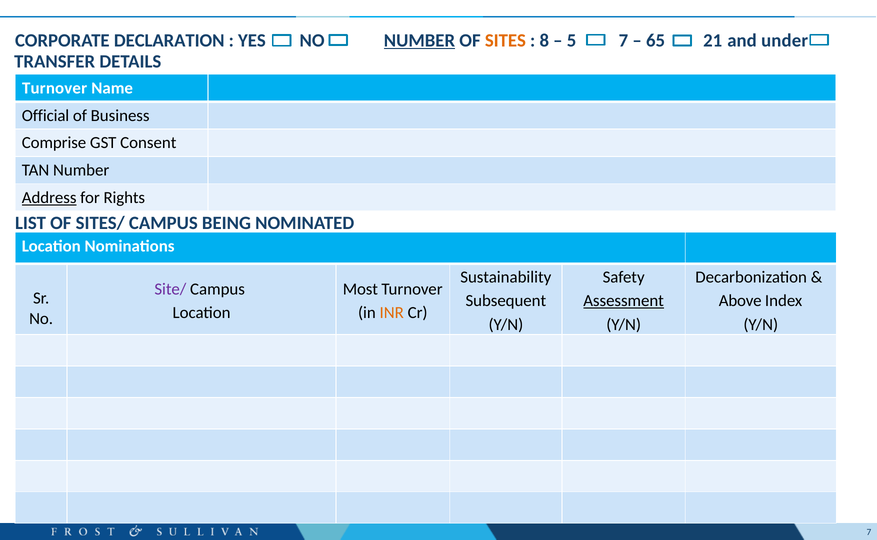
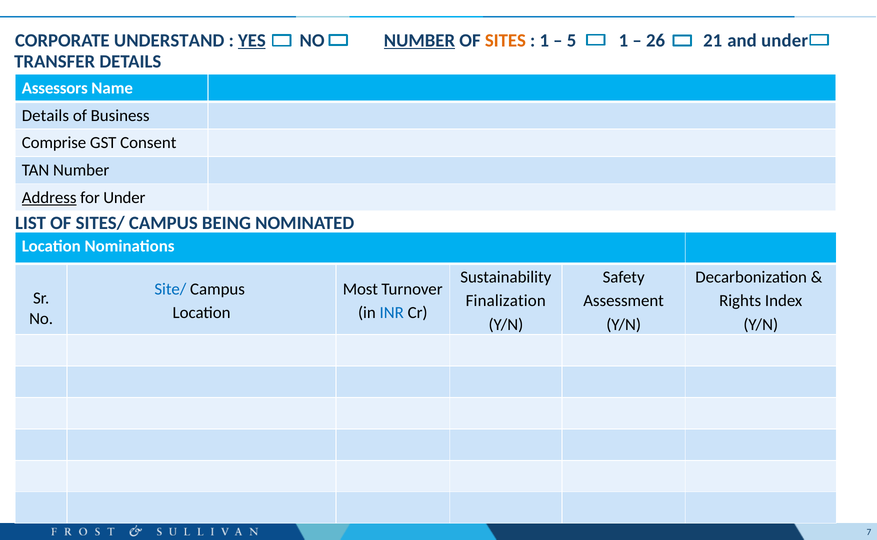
DECLARATION: DECLARATION -> UNDERSTAND
YES underline: none -> present
8 at (544, 40): 8 -> 1
5 7: 7 -> 1
65: 65 -> 26
Turnover at (55, 88): Turnover -> Assessors
Official at (46, 115): Official -> Details
for Rights: Rights -> Under
Site/ colour: purple -> blue
Subsequent: Subsequent -> Finalization
Assessment underline: present -> none
Above: Above -> Rights
INR colour: orange -> blue
